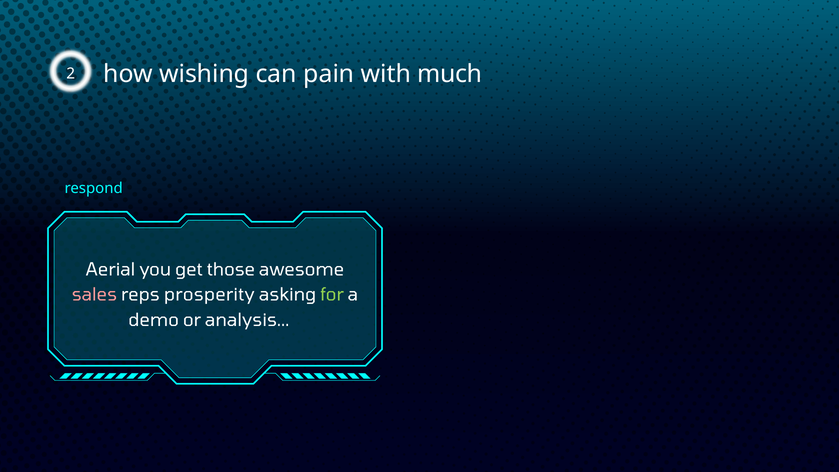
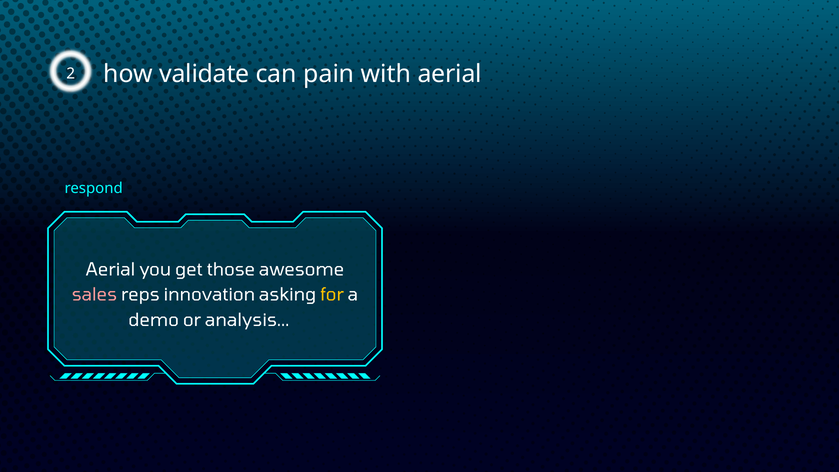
wishing: wishing -> validate
with much: much -> aerial
prosperity: prosperity -> innovation
for colour: light green -> yellow
